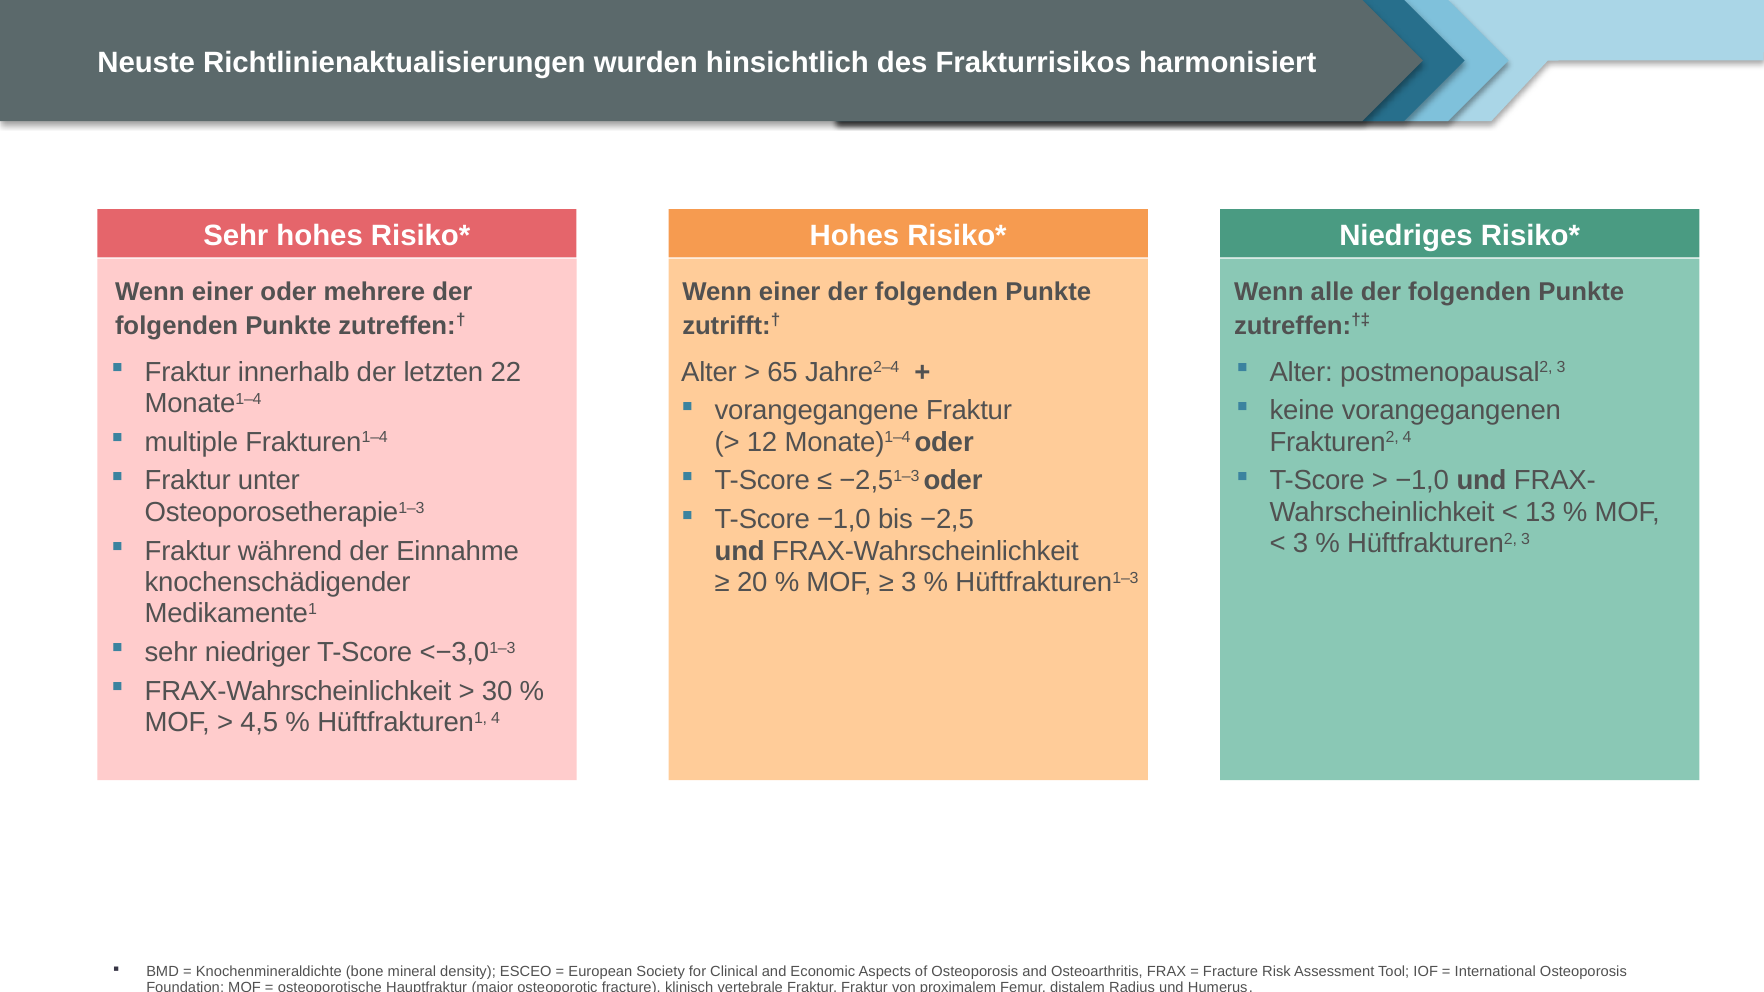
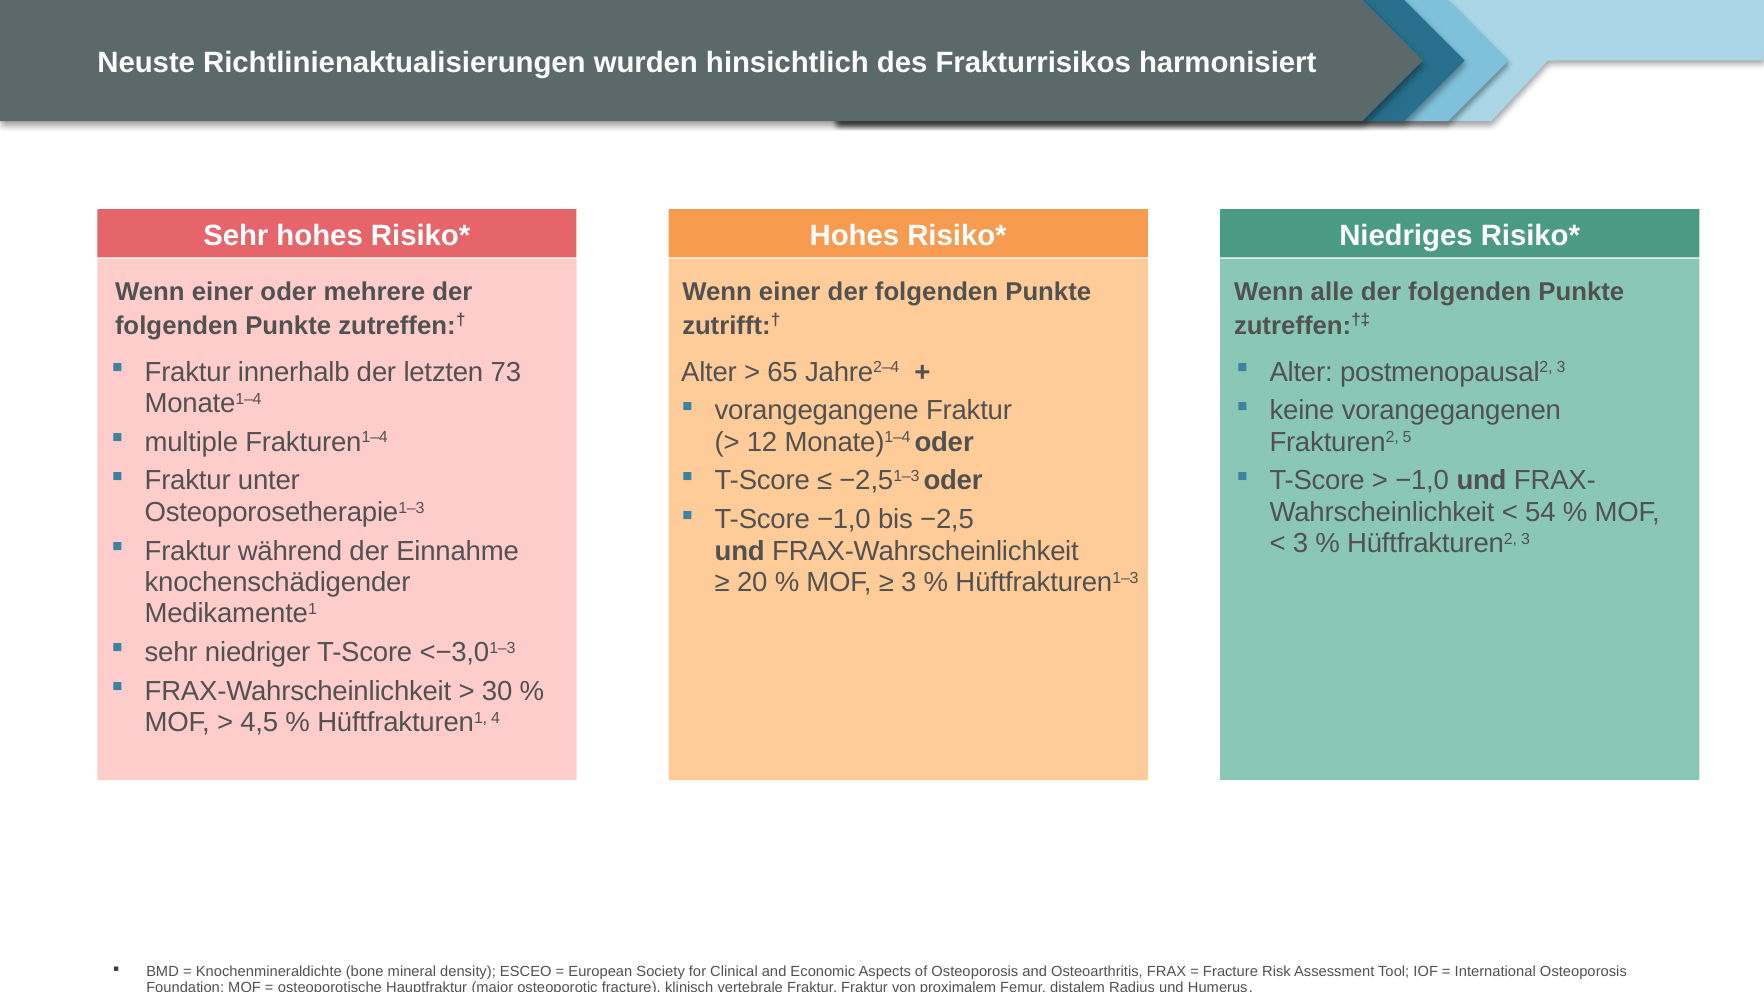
22: 22 -> 73
Frakturen2 4: 4 -> 5
13: 13 -> 54
